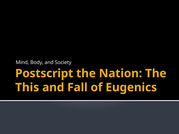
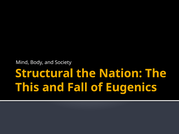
Postscript: Postscript -> Structural
